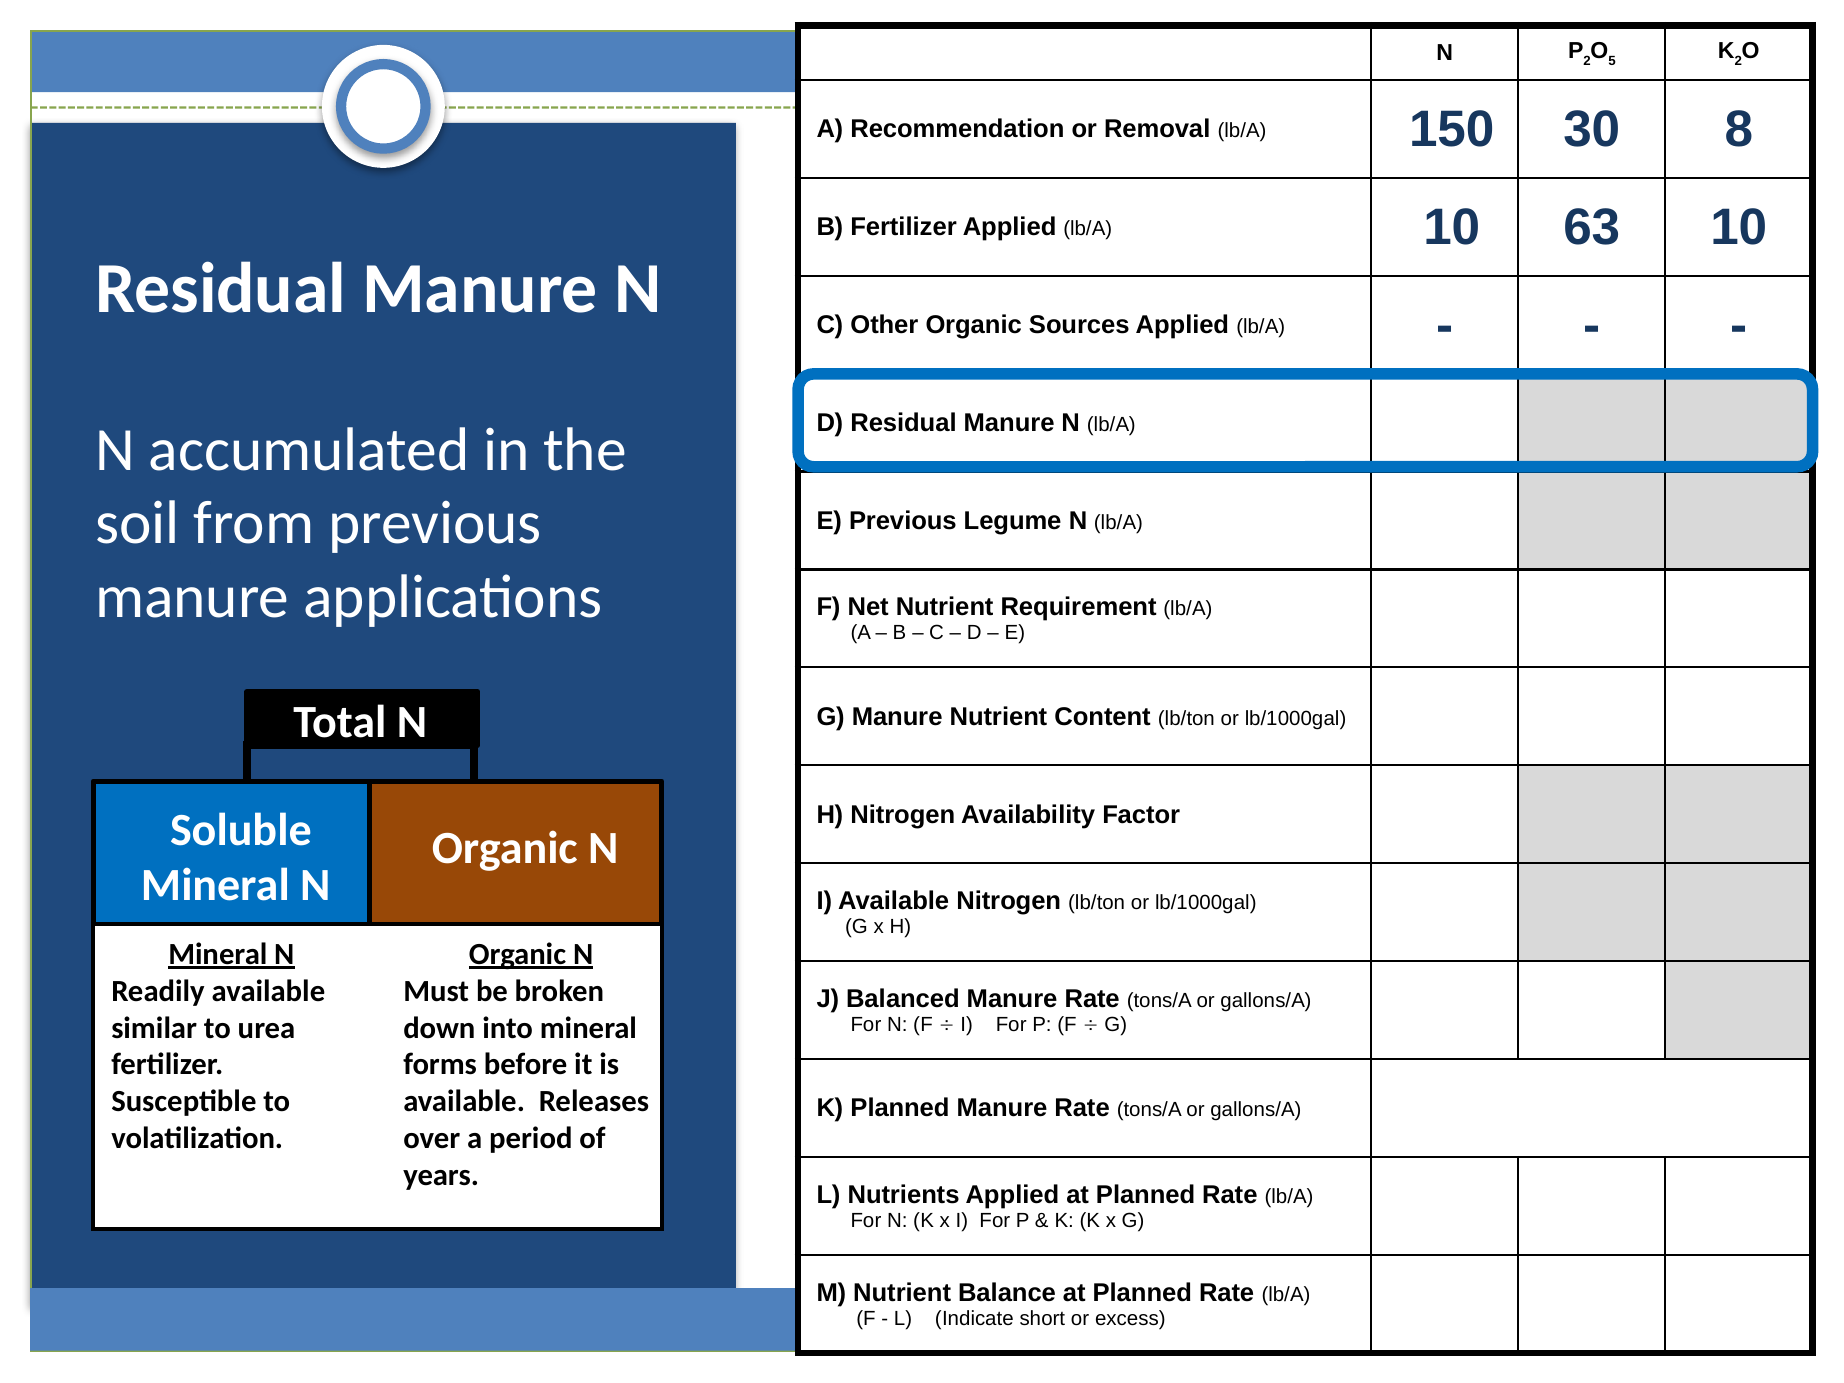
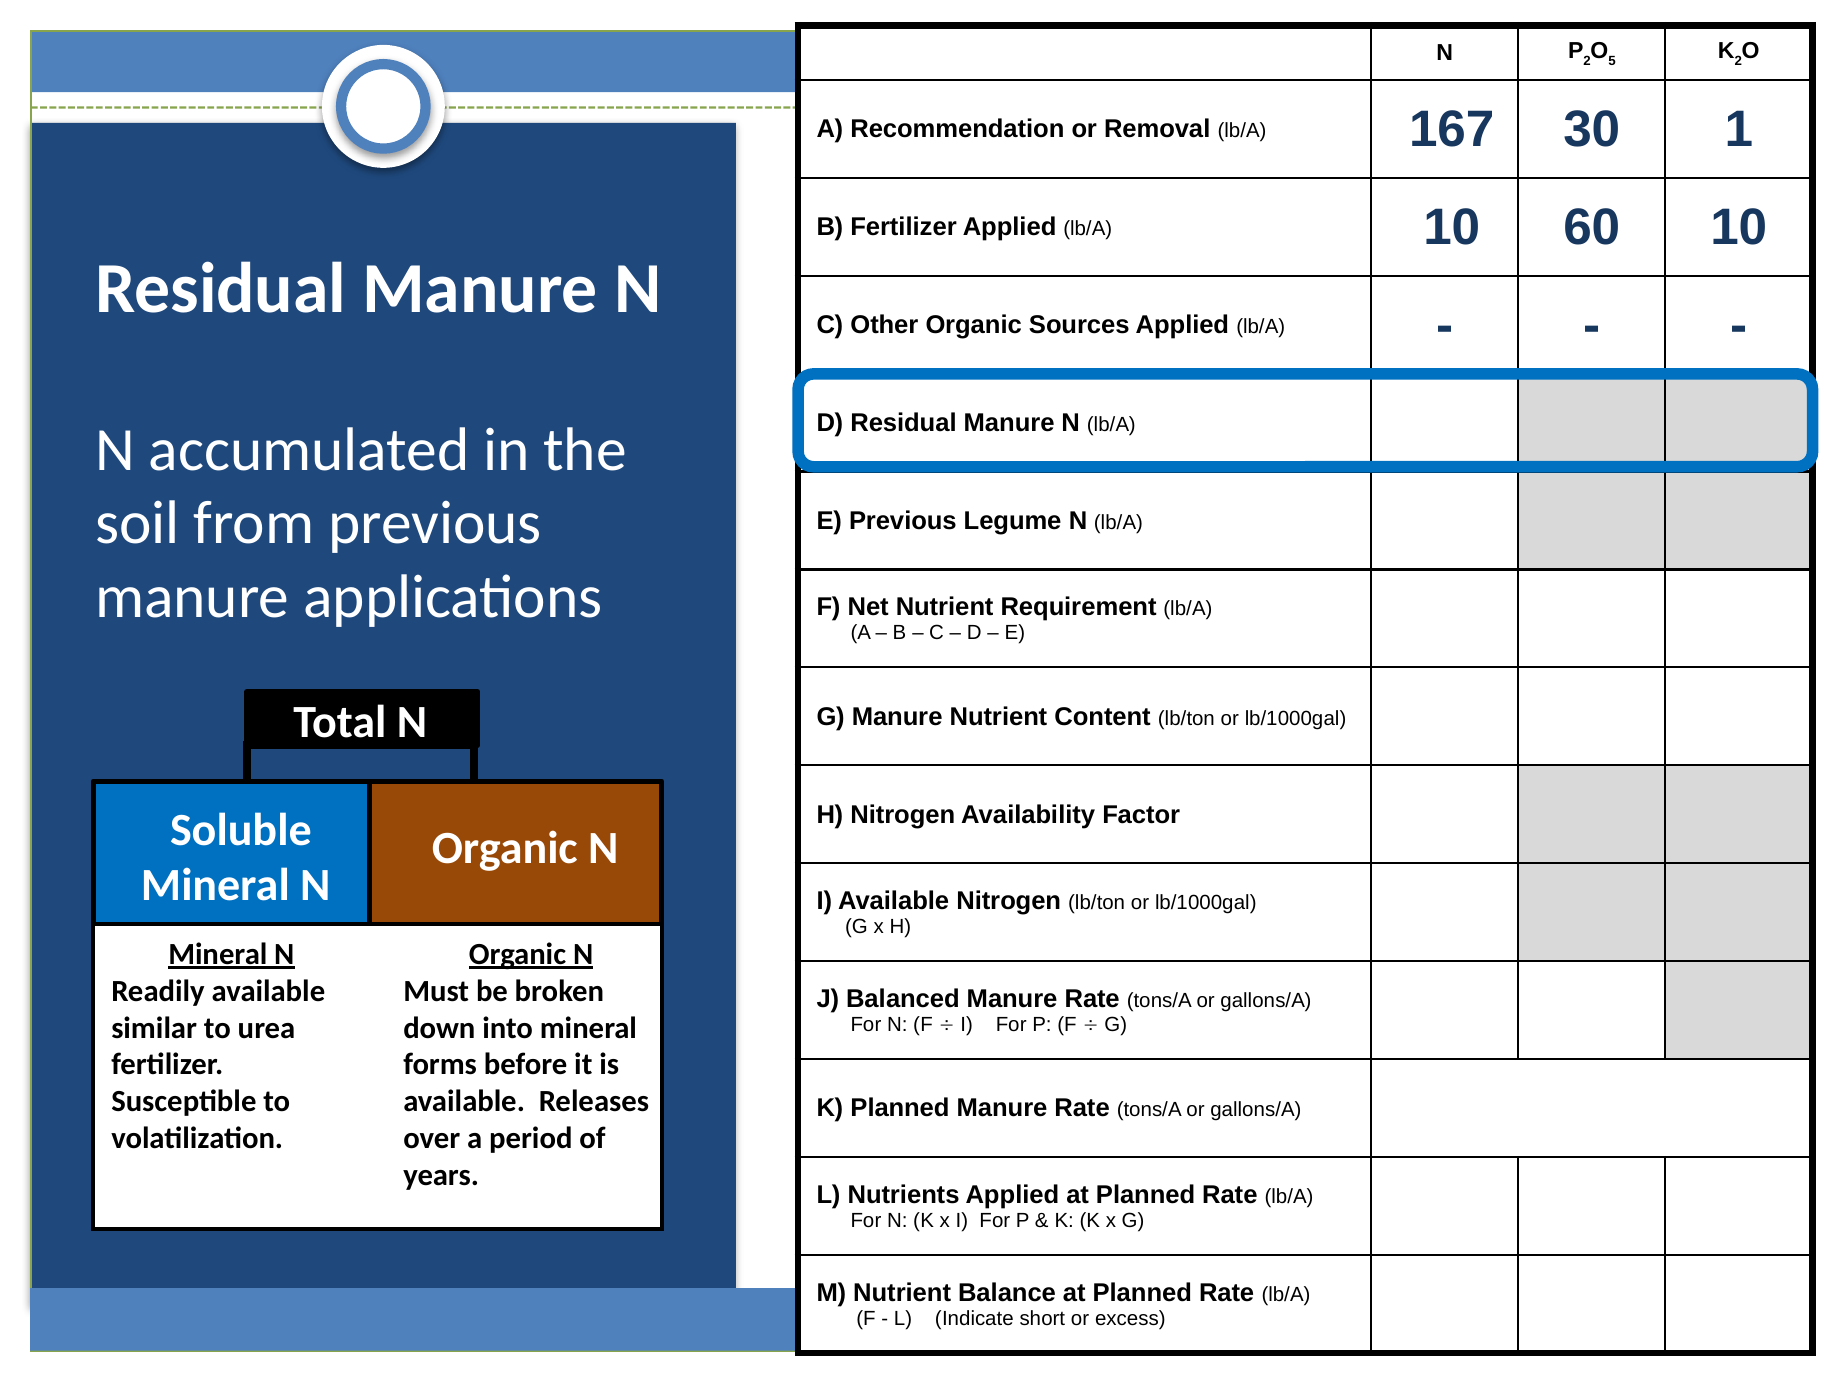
150: 150 -> 167
8: 8 -> 1
63: 63 -> 60
